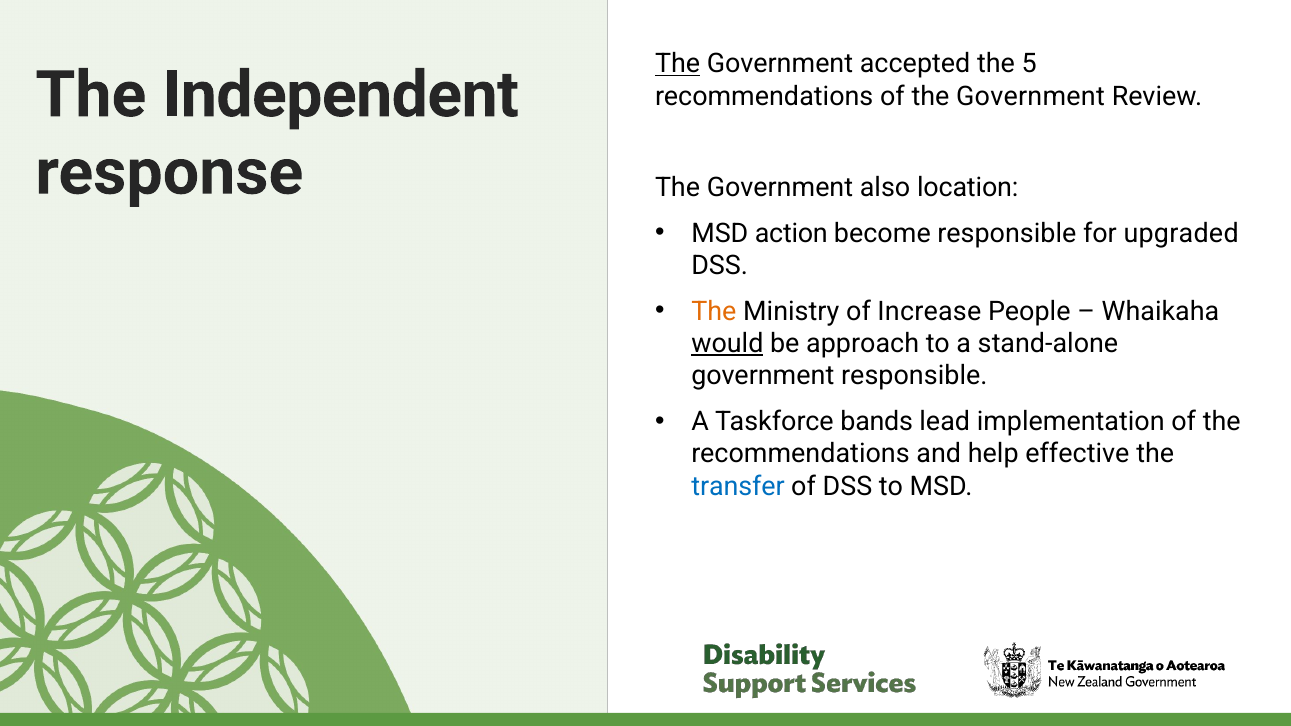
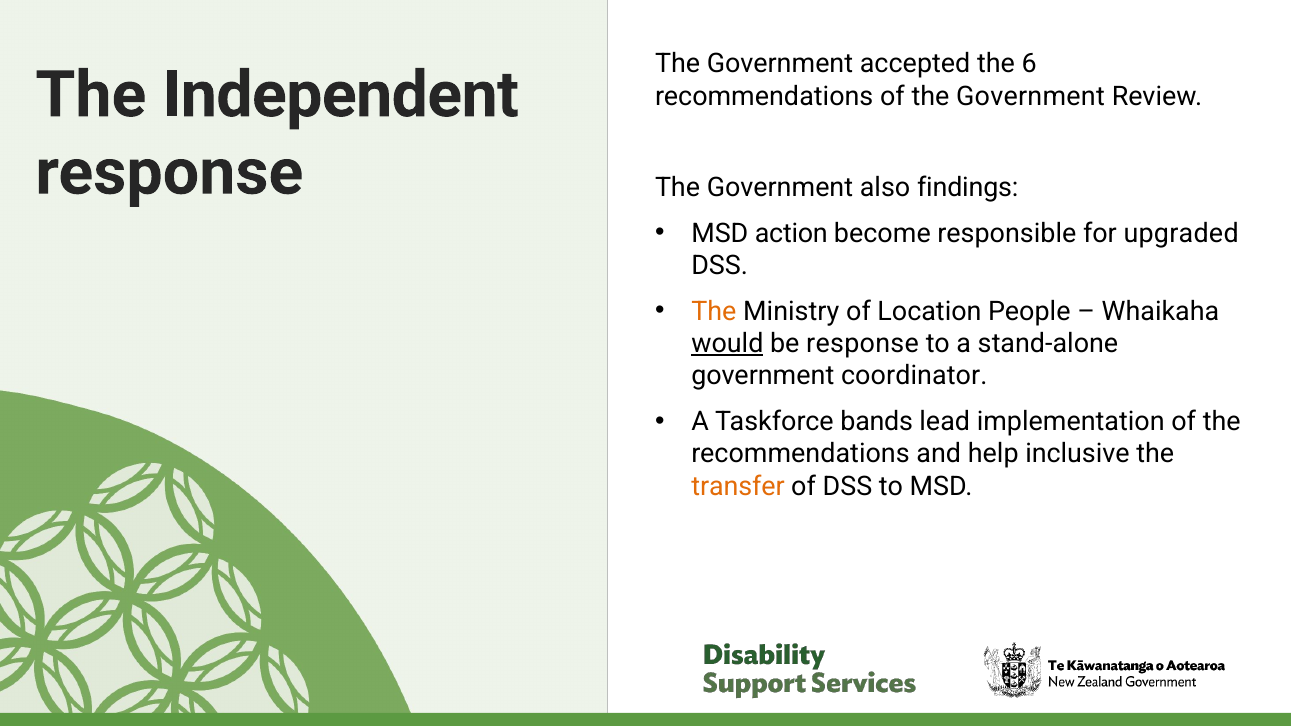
The at (678, 64) underline: present -> none
5: 5 -> 6
location: location -> findings
Increase: Increase -> Location
be approach: approach -> response
government responsible: responsible -> coordinator
effective: effective -> inclusive
transfer colour: blue -> orange
